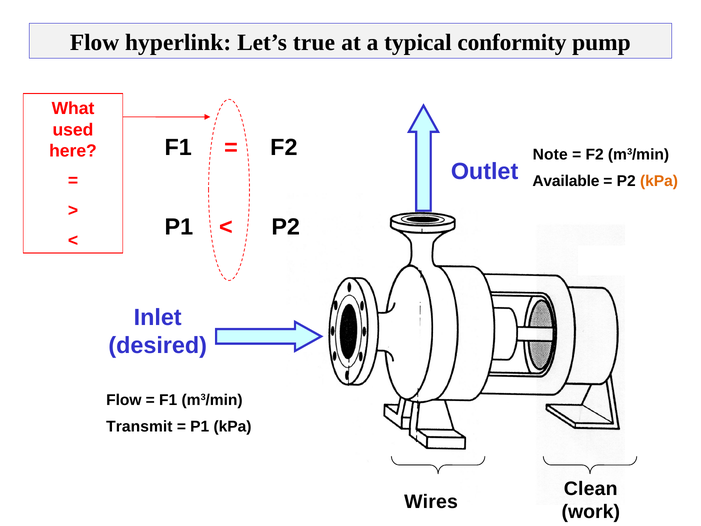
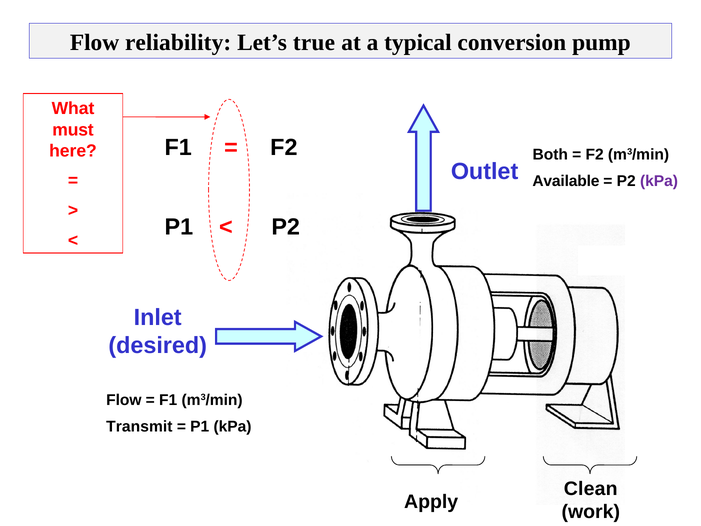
hyperlink: hyperlink -> reliability
conformity: conformity -> conversion
used: used -> must
Note: Note -> Both
kPa at (659, 181) colour: orange -> purple
Wires: Wires -> Apply
